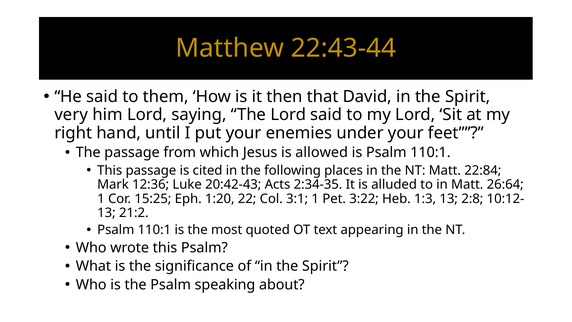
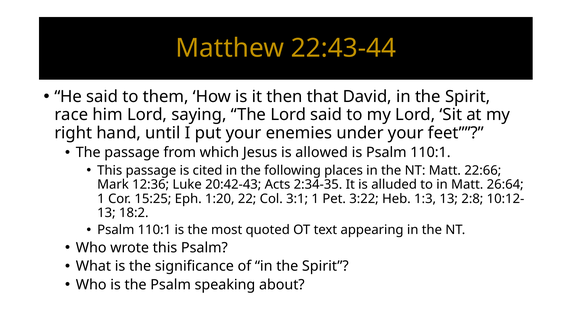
very: very -> race
22:84: 22:84 -> 22:66
21:2: 21:2 -> 18:2
